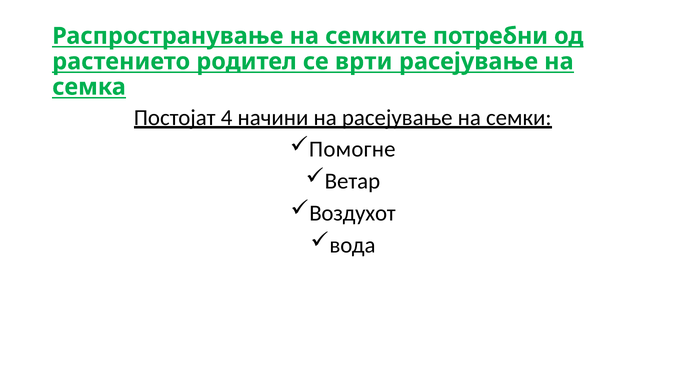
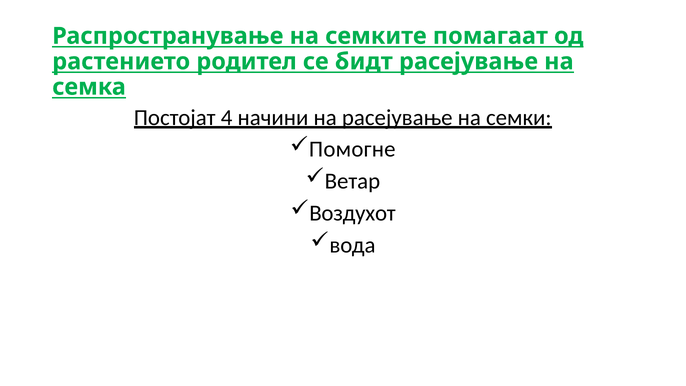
потребни: потребни -> помагаат
врти: врти -> бидт
